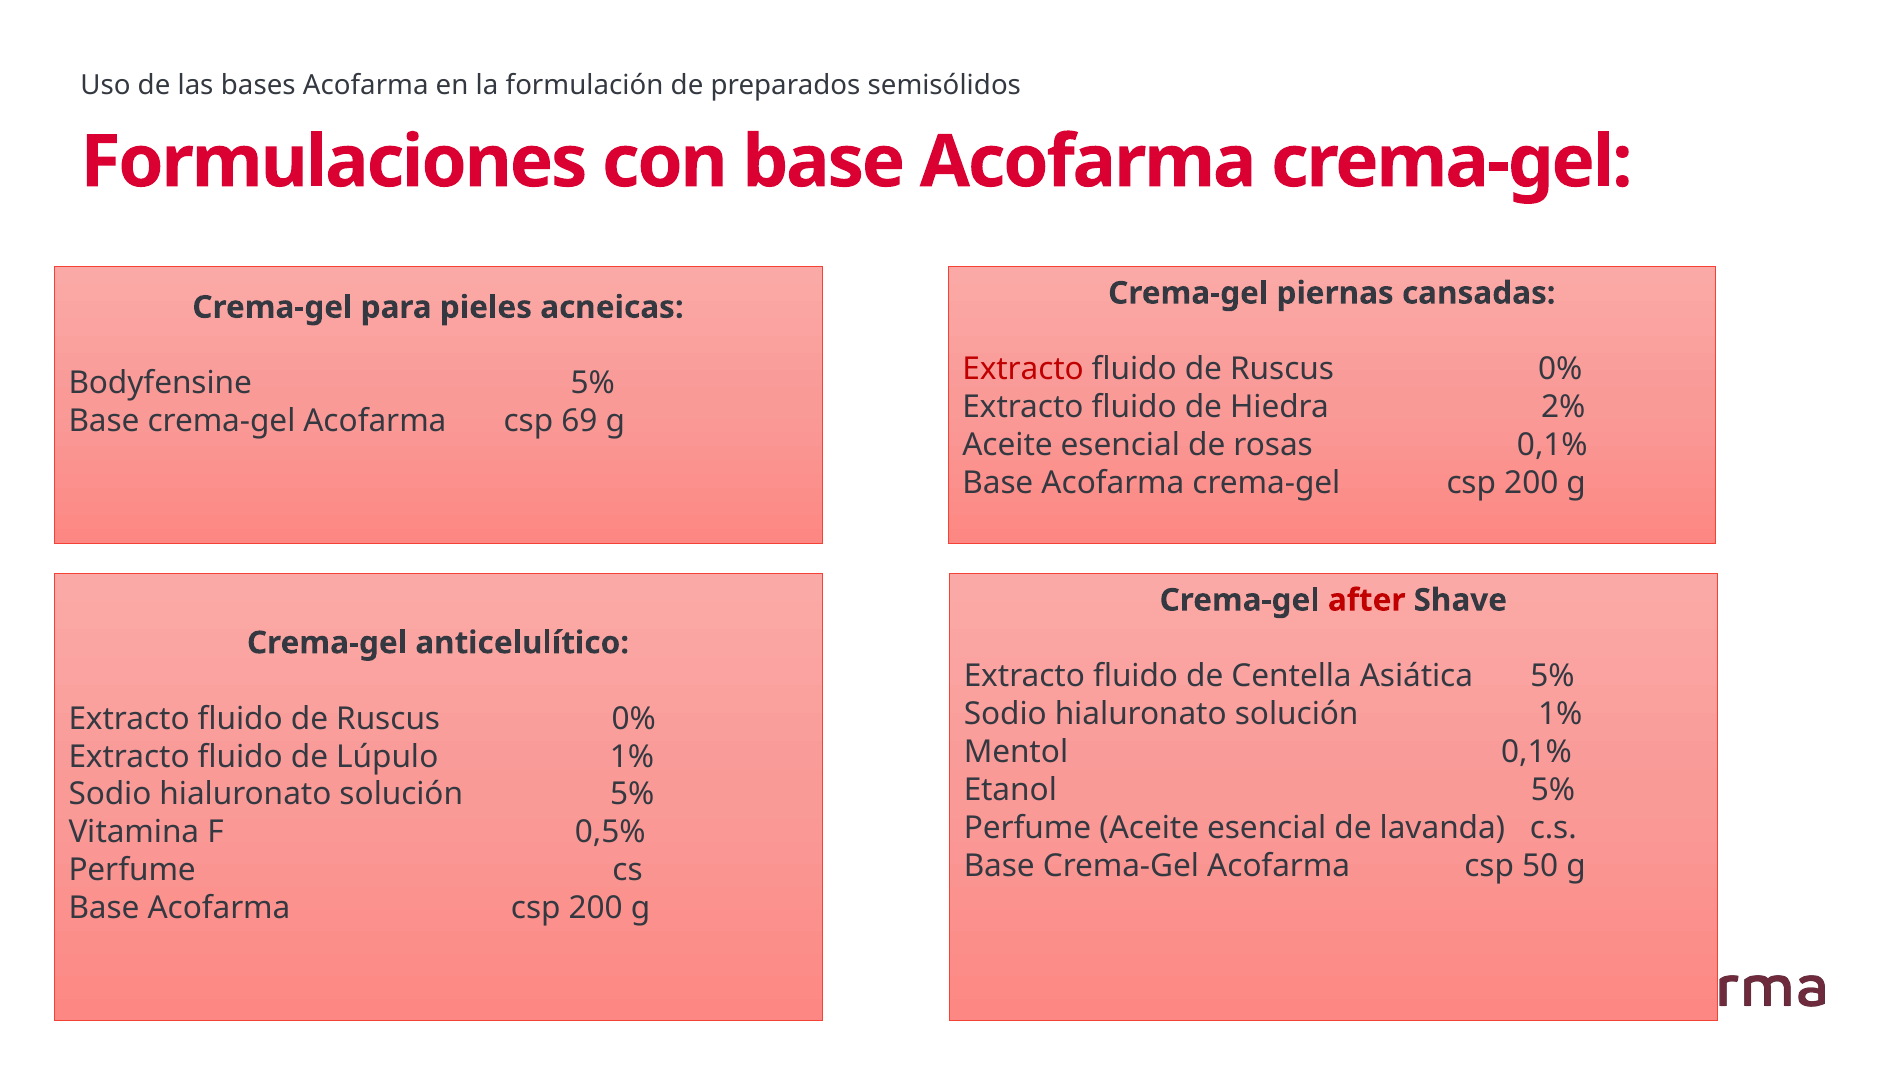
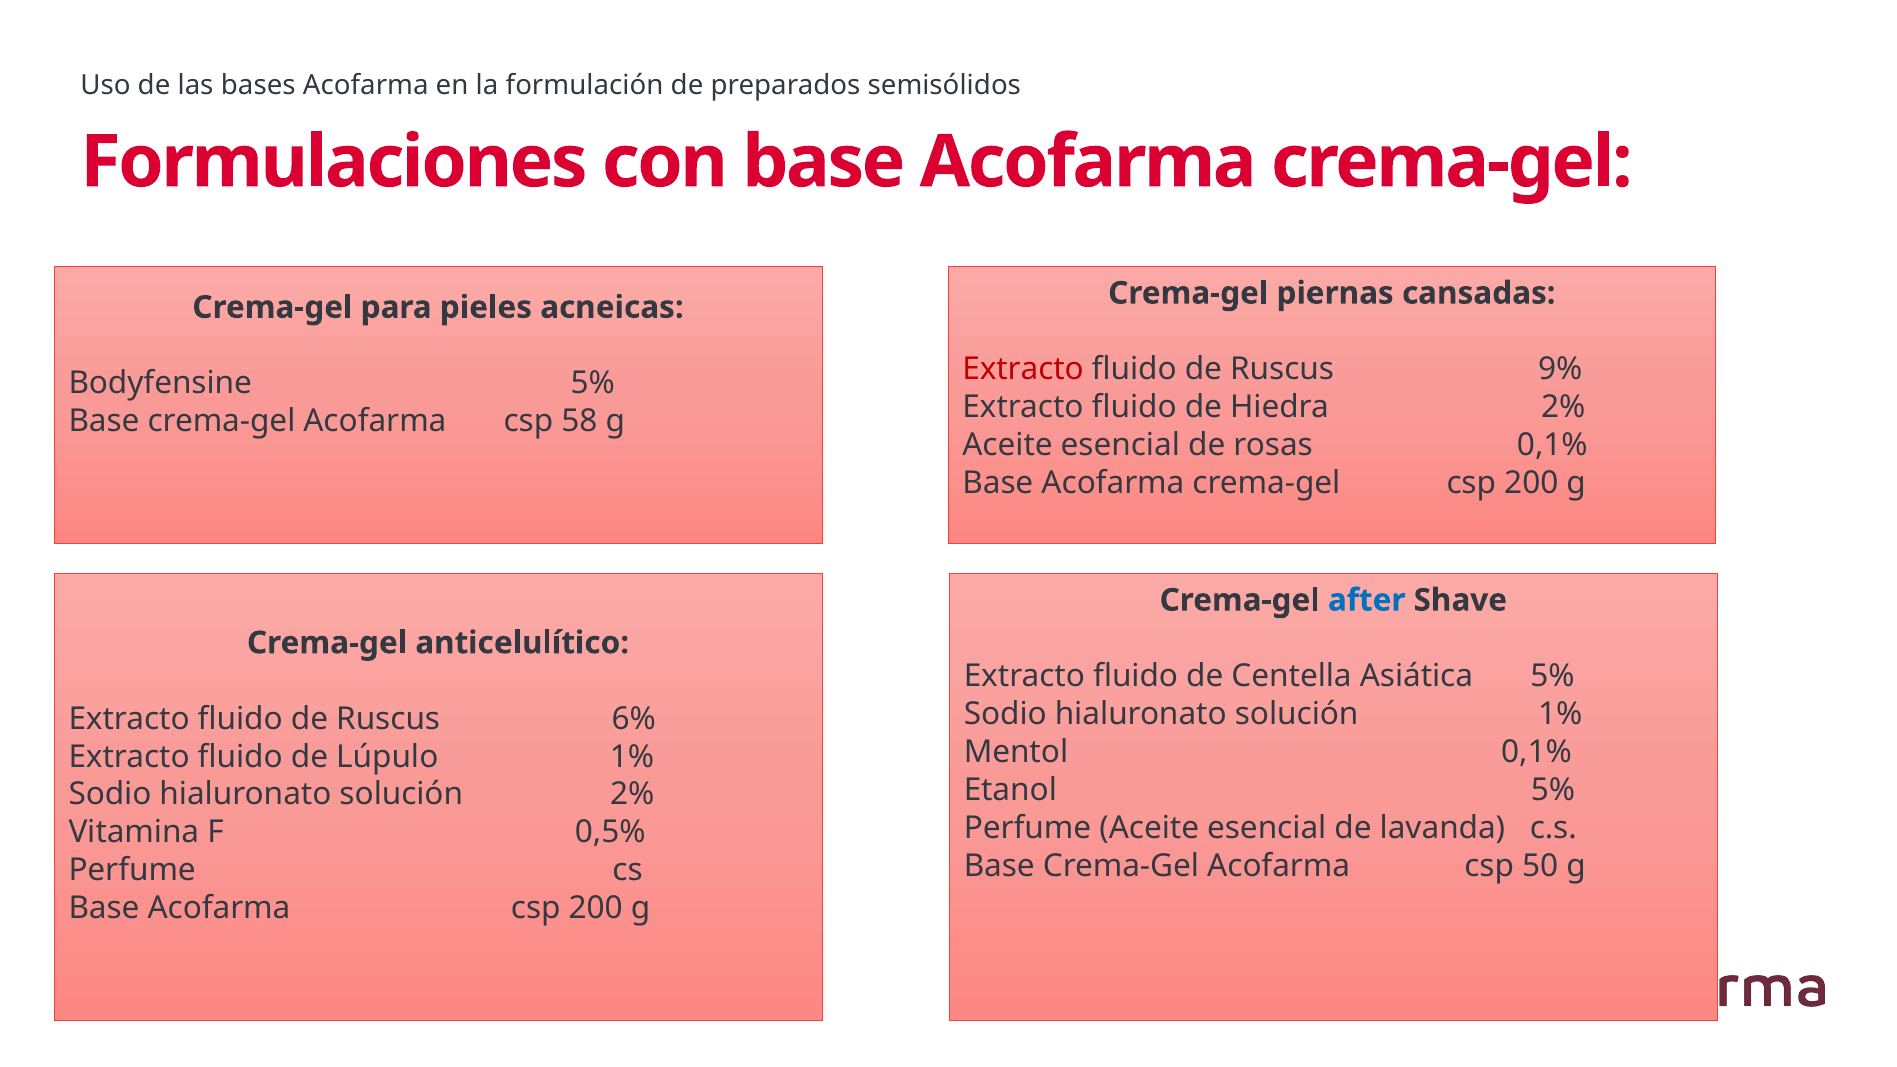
0% at (1560, 369): 0% -> 9%
69: 69 -> 58
after colour: red -> blue
0% at (634, 719): 0% -> 6%
solución 5%: 5% -> 2%
